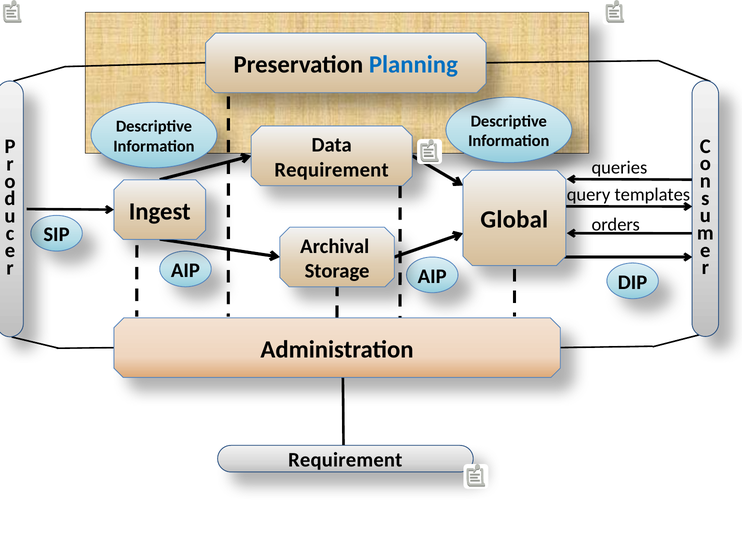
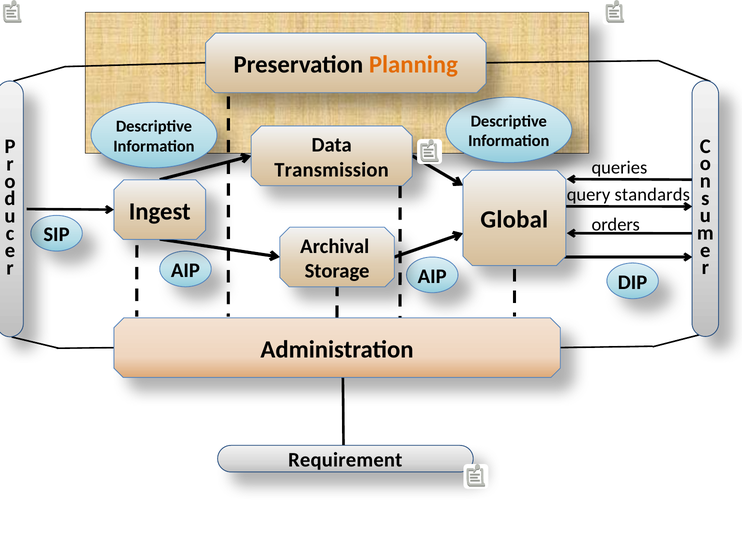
Planning colour: blue -> orange
Requirement at (332, 170): Requirement -> Transmission
templates: templates -> standards
